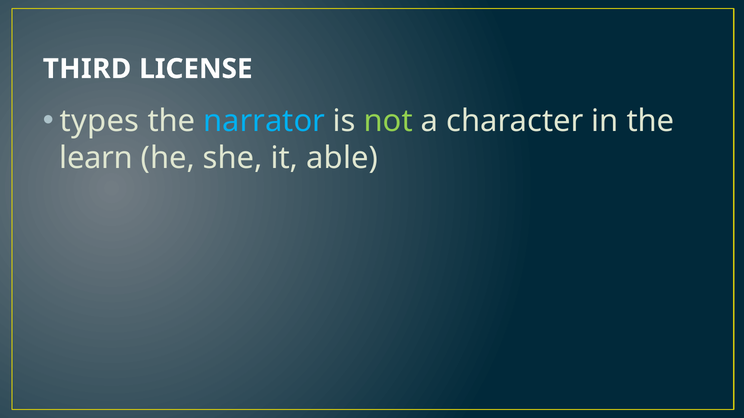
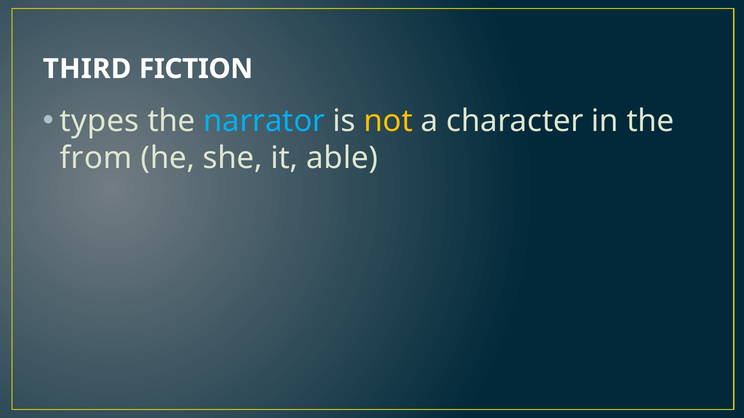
LICENSE: LICENSE -> FICTION
not colour: light green -> yellow
learn: learn -> from
